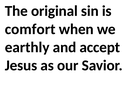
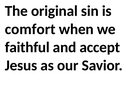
earthly: earthly -> faithful
